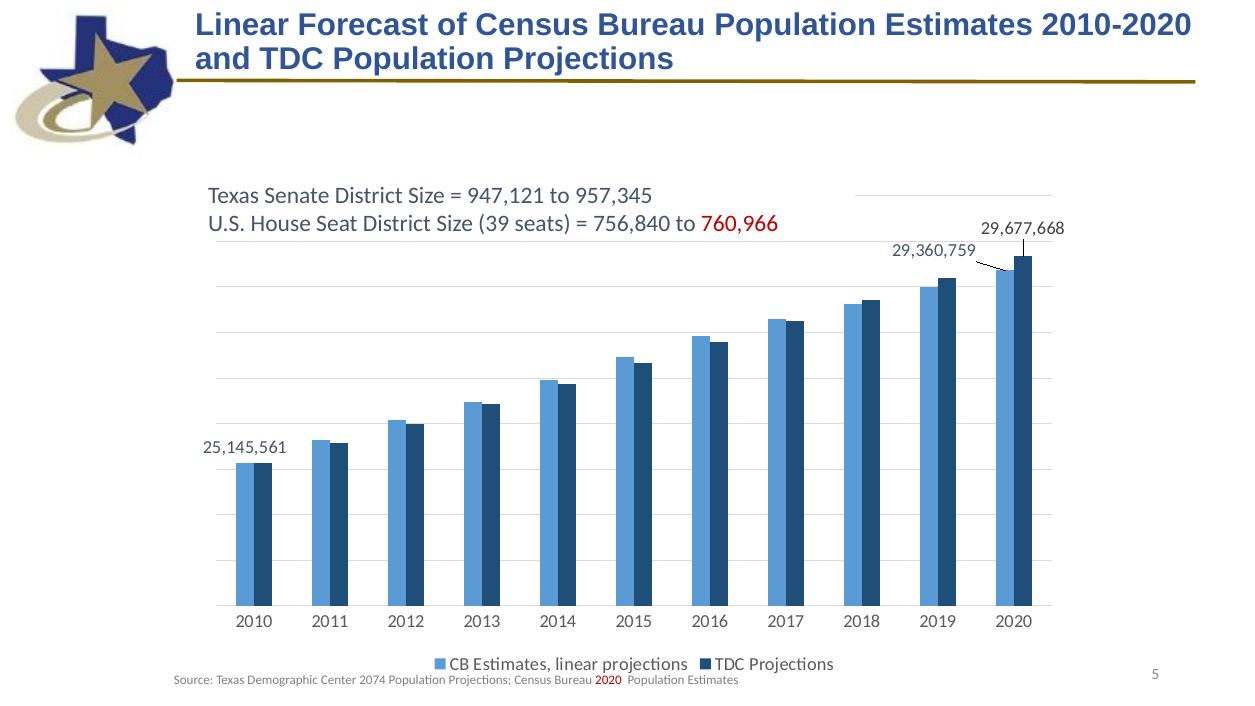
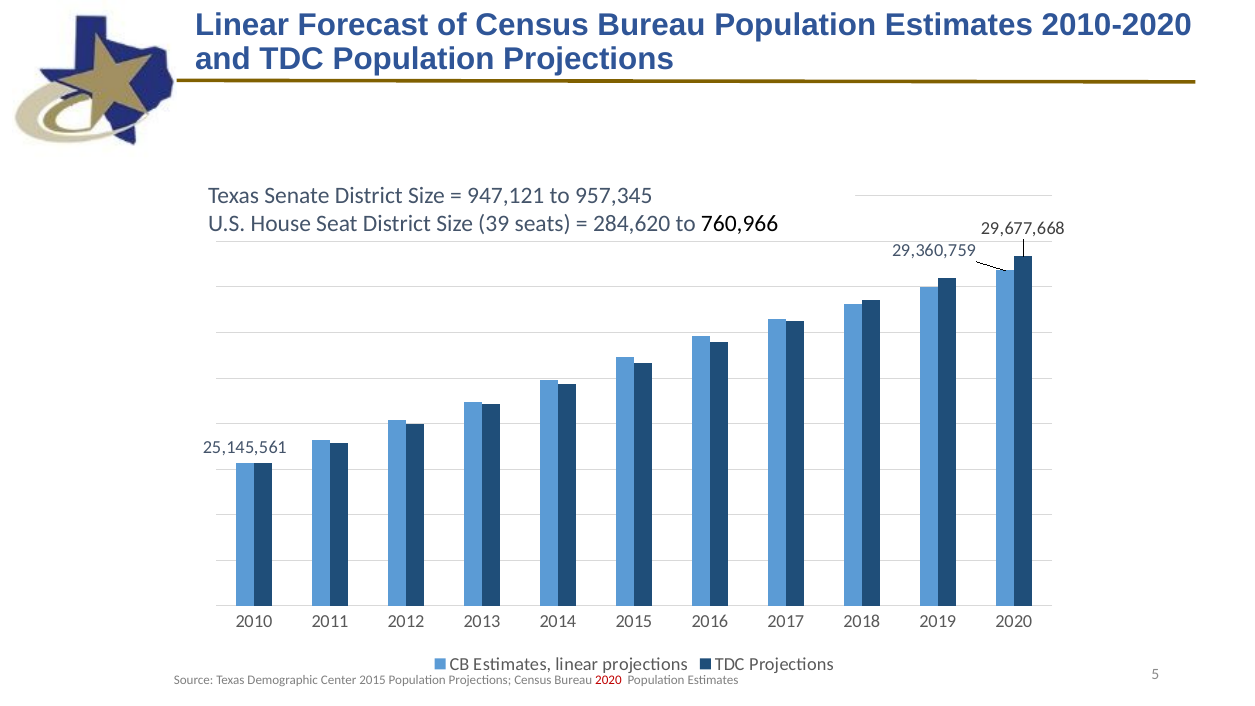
756,840: 756,840 -> 284,620
760,966 colour: red -> black
Center 2074: 2074 -> 2015
